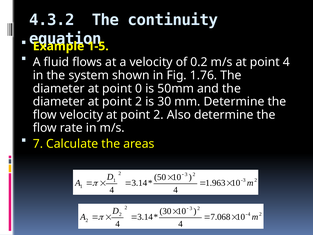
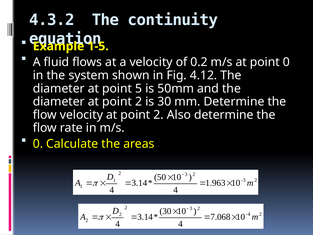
point 4: 4 -> 0
1.76: 1.76 -> 4.12
0: 0 -> 5
7 at (38, 144): 7 -> 0
